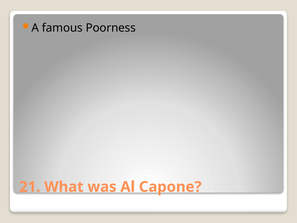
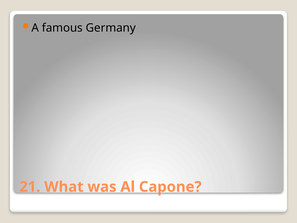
Poorness: Poorness -> Germany
